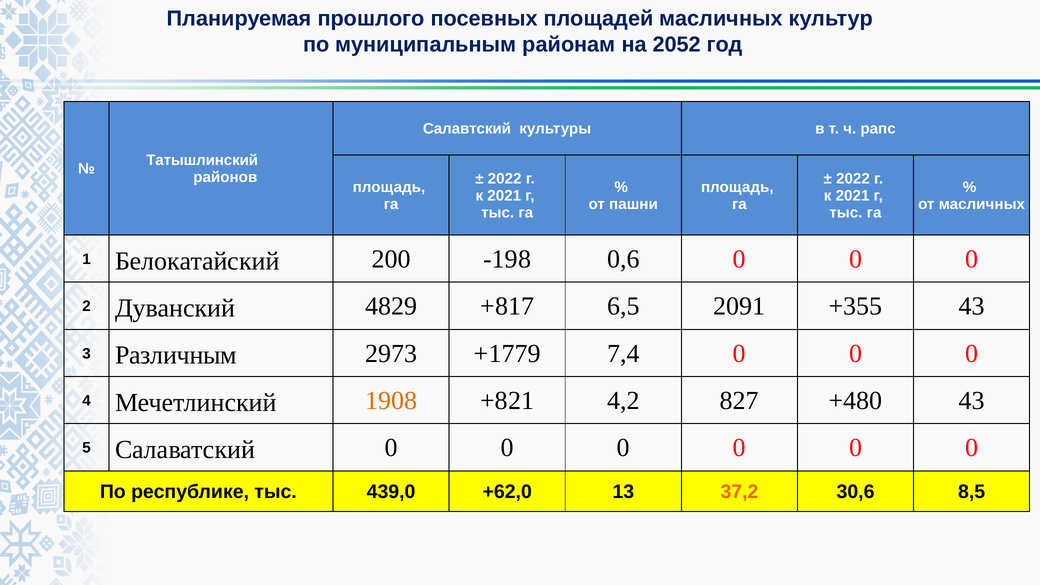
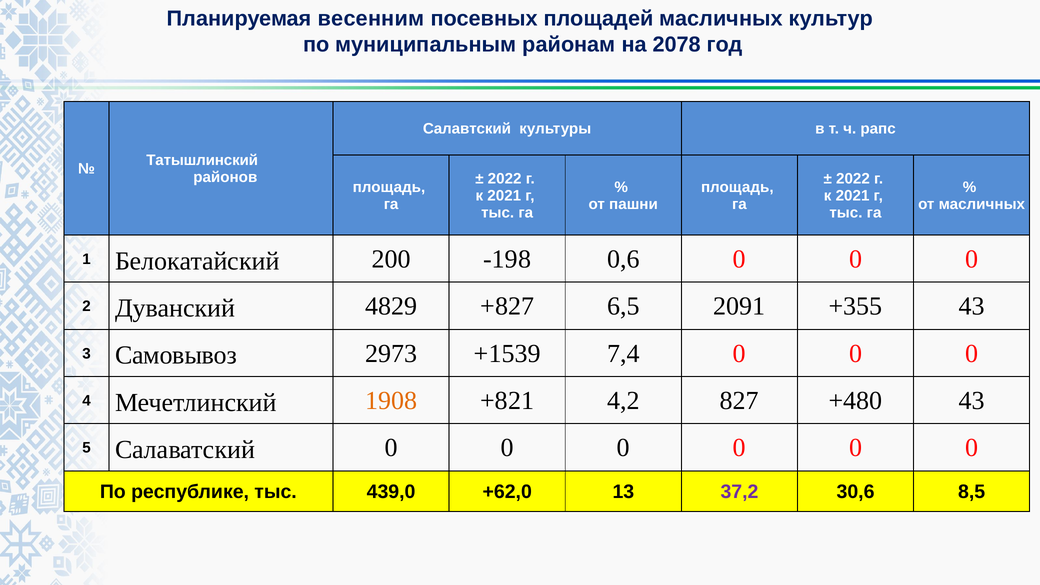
прошлого: прошлого -> весенним
2052: 2052 -> 2078
+817: +817 -> +827
Различным: Различным -> Самовывоз
+1779: +1779 -> +1539
37,2 colour: orange -> purple
